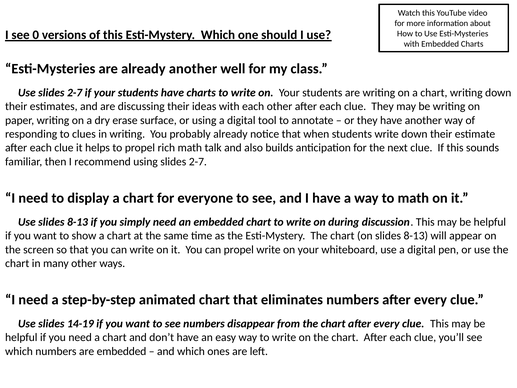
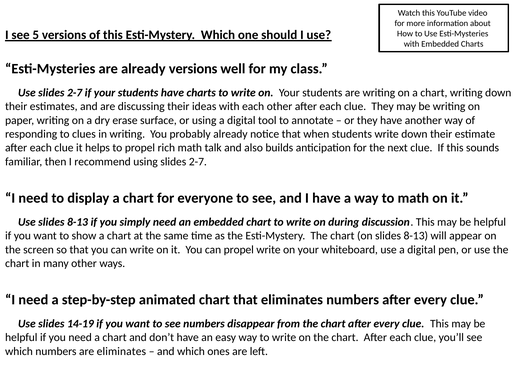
0: 0 -> 5
already another: another -> versions
are embedded: embedded -> eliminates
